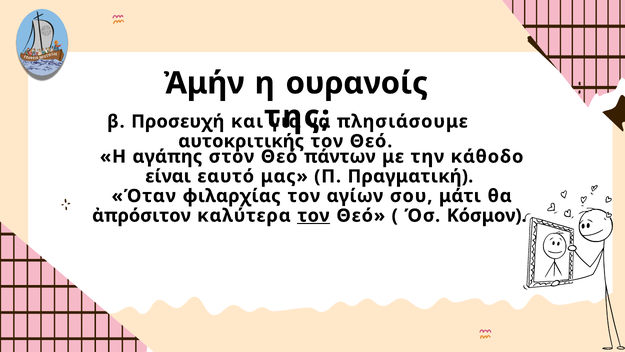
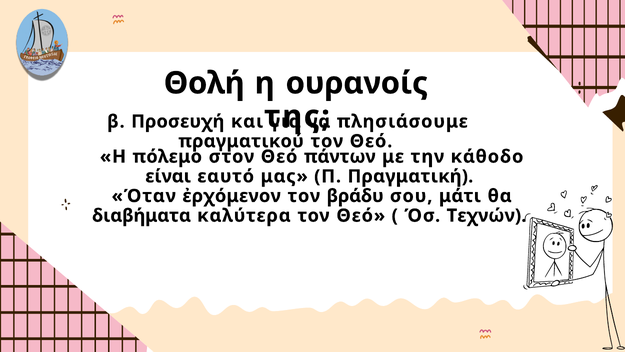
Ἀμήν: Ἀμήν -> Θολή
αυτοκριτικής: αυτοκριτικής -> πραγματικού
αγάπης: αγάπης -> πόλεμο
φιλαρχίας: φιλαρχίας -> ἐρχόμενον
αγίων: αγίων -> βράδυ
ἀπρόσιτον: ἀπρόσιτον -> διαβήματα
τον at (313, 215) underline: present -> none
Κόσμον: Κόσμον -> Τεχνών
